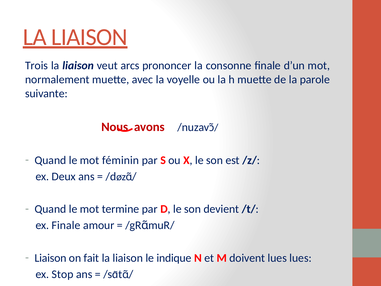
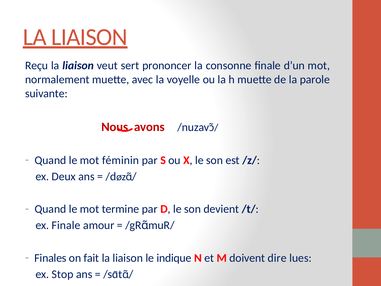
Trois: Trois -> Reçu
arcs: arcs -> sert
Liaison at (50, 258): Liaison -> Finales
doivent lues: lues -> dire
